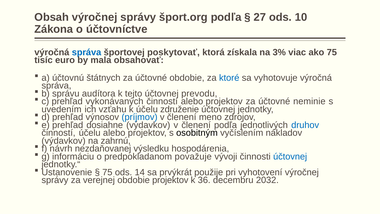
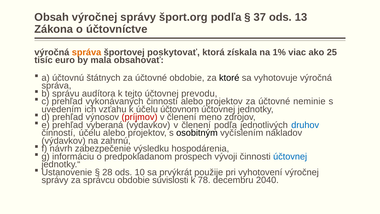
27: 27 -> 37
10: 10 -> 13
správa at (87, 52) colour: blue -> orange
3%: 3% -> 1%
ako 75: 75 -> 25
ktoré colour: blue -> black
združenie: združenie -> účtovnom
príjmov colour: blue -> red
dosiahne: dosiahne -> vyberaná
nezdaňovanej: nezdaňovanej -> zabezpečenie
považuje: považuje -> prospech
75 at (107, 172): 75 -> 28
14: 14 -> 10
verejnej: verejnej -> správcu
obdobie projektov: projektov -> súvislosti
36: 36 -> 78
2032: 2032 -> 2040
